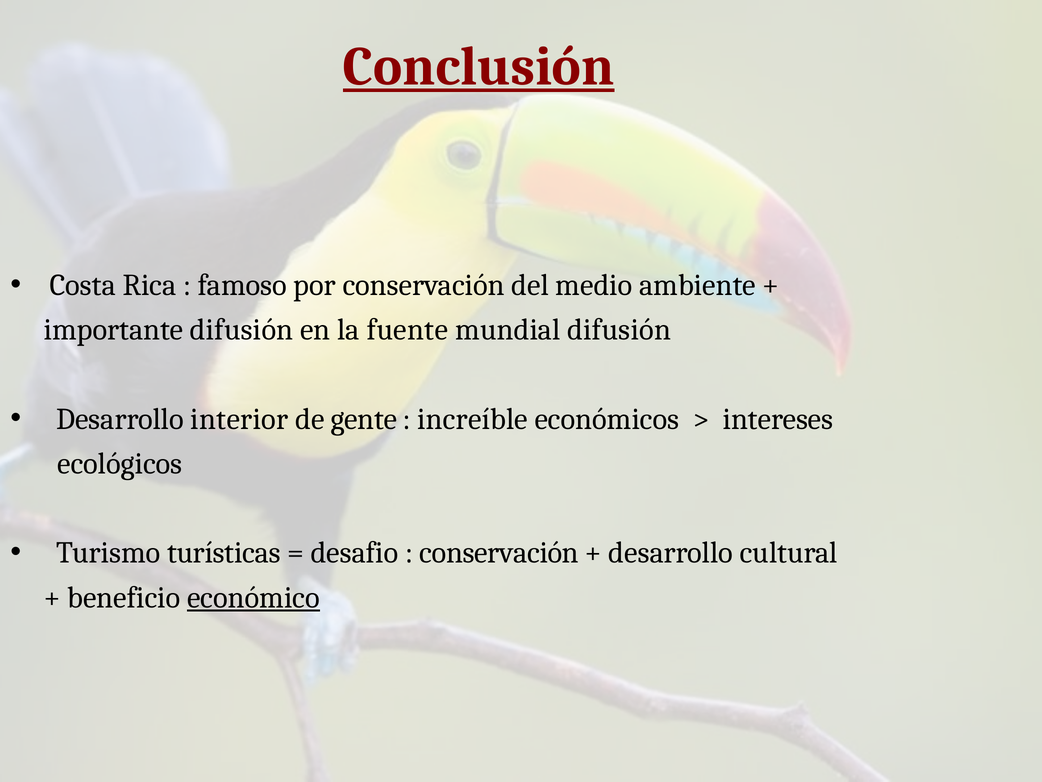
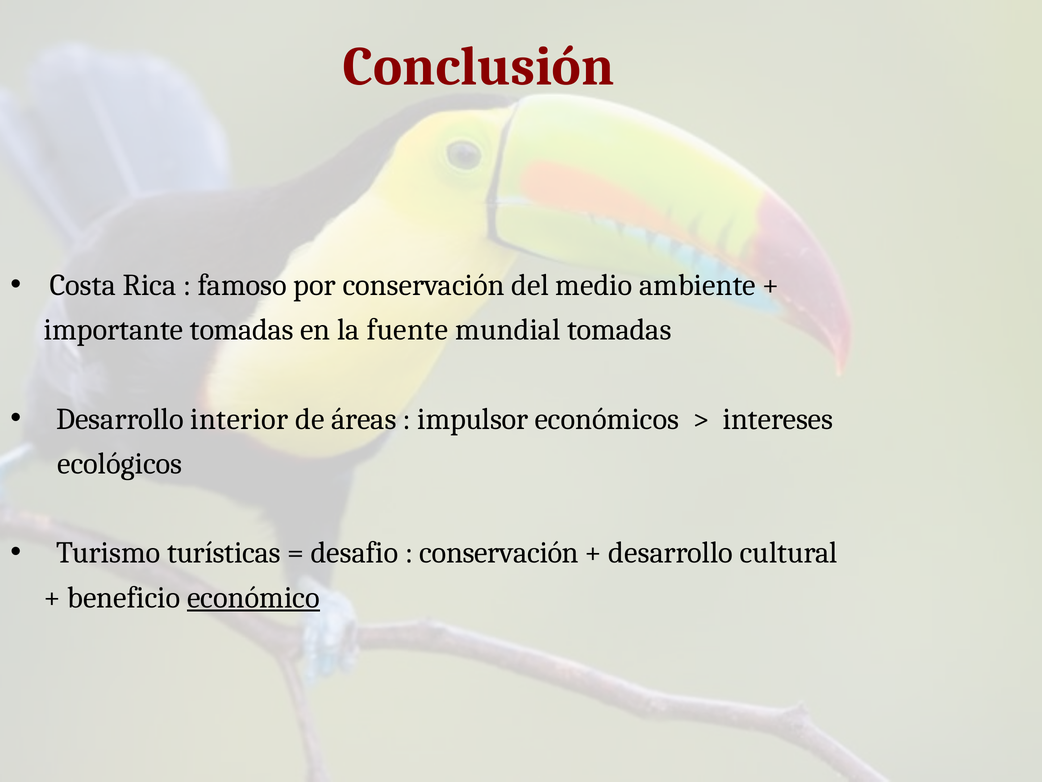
Conclusión underline: present -> none
importante difusión: difusión -> tomadas
mundial difusión: difusión -> tomadas
gente: gente -> áreas
increíble: increíble -> impulsor
